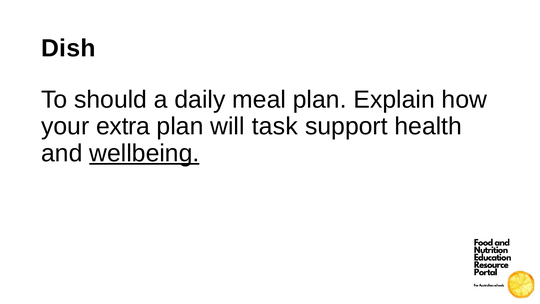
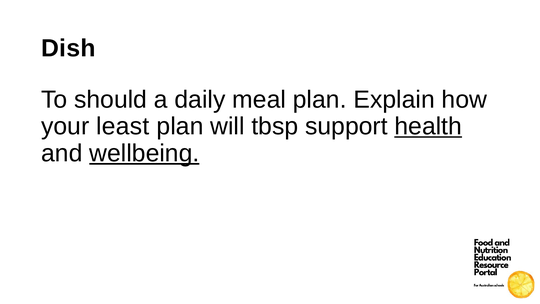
extra: extra -> least
task: task -> tbsp
health underline: none -> present
